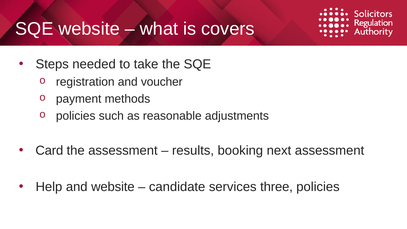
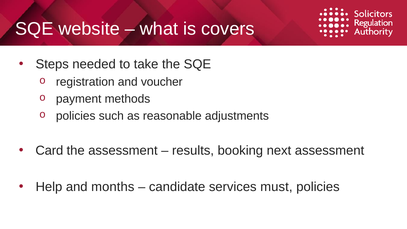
and website: website -> months
three: three -> must
